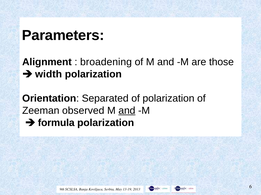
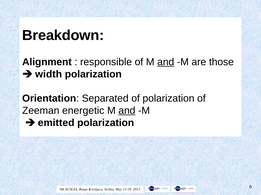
Parameters: Parameters -> Breakdown
broadening: broadening -> responsible
and at (166, 62) underline: none -> present
observed: observed -> energetic
formula: formula -> emitted
